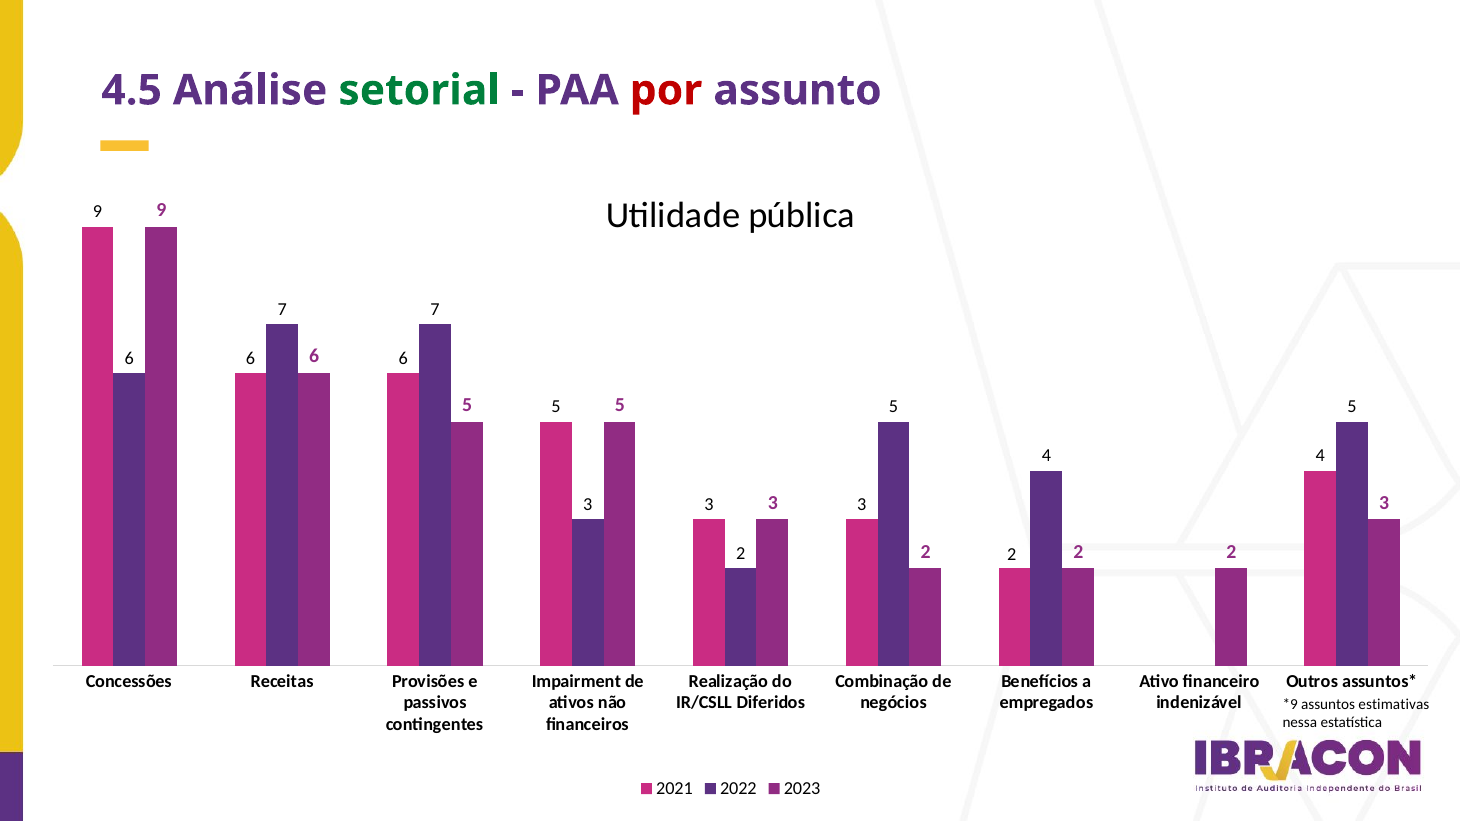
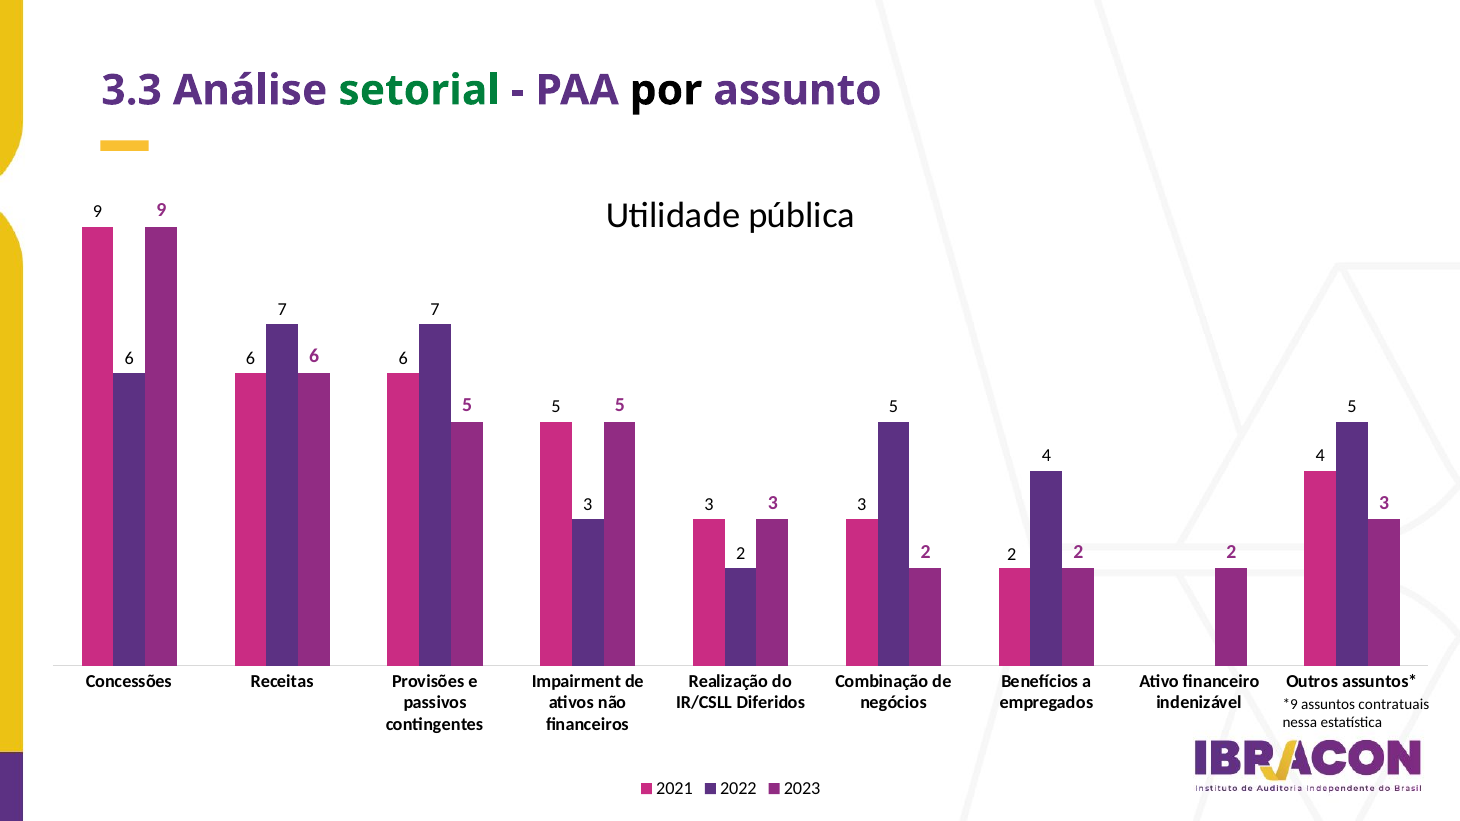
4.5: 4.5 -> 3.3
por colour: red -> black
estimativas: estimativas -> contratuais
